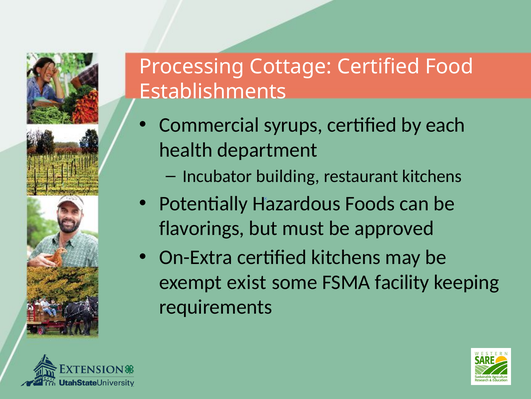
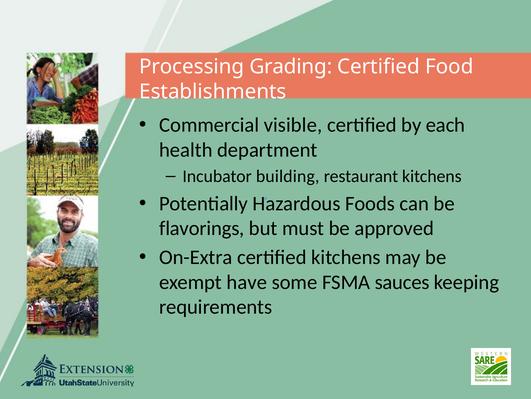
Cottage: Cottage -> Grading
syrups: syrups -> visible
exist: exist -> have
facility: facility -> sauces
